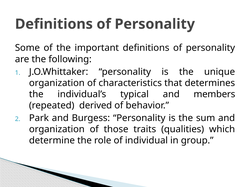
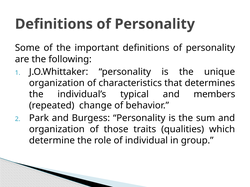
derived: derived -> change
